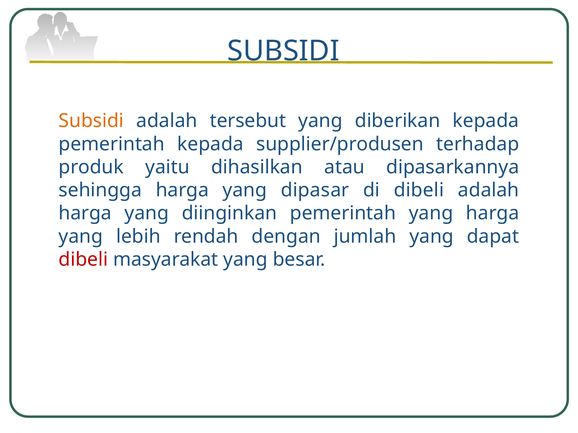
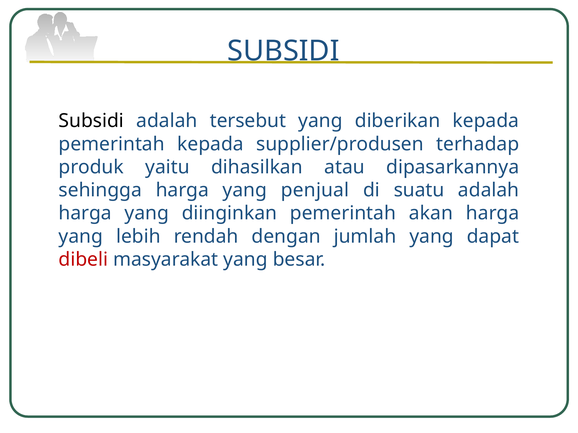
Subsidi at (91, 121) colour: orange -> black
dipasar: dipasar -> penjual
di dibeli: dibeli -> suatu
pemerintah yang: yang -> akan
